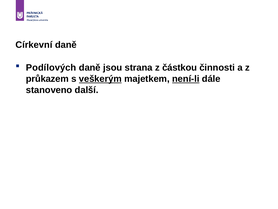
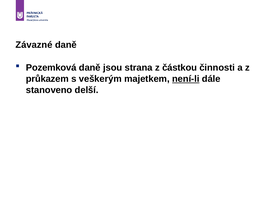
Církevní: Církevní -> Závazné
Podílových: Podílových -> Pozemková
veškerým underline: present -> none
další: další -> delší
